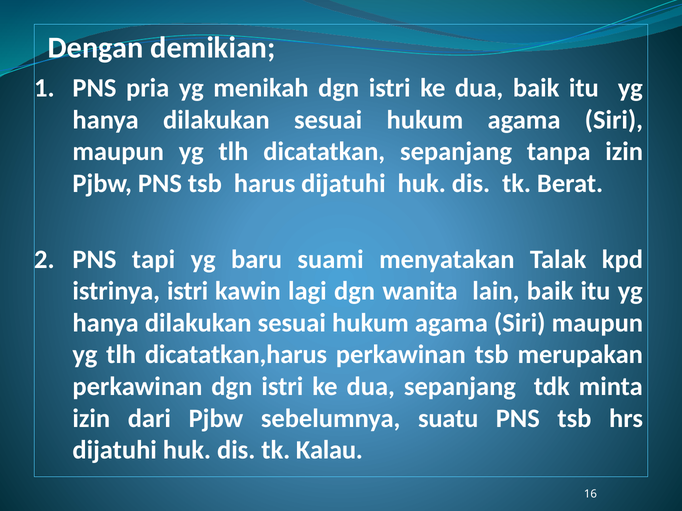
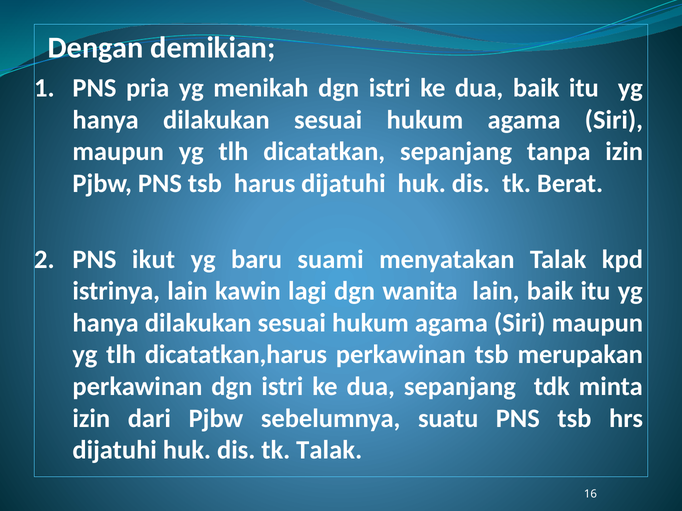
tapi: tapi -> ikut
istrinya istri: istri -> lain
tk Kalau: Kalau -> Talak
